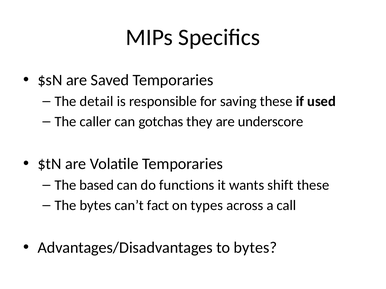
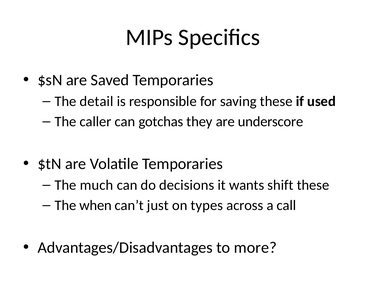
based: based -> much
functions: functions -> decisions
The bytes: bytes -> when
fact: fact -> just
to bytes: bytes -> more
